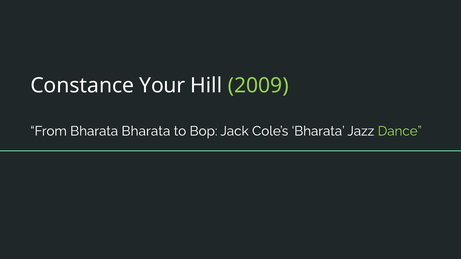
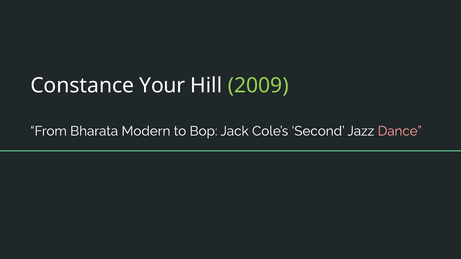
Bharata Bharata: Bharata -> Modern
Cole’s Bharata: Bharata -> Second
Dance colour: light green -> pink
